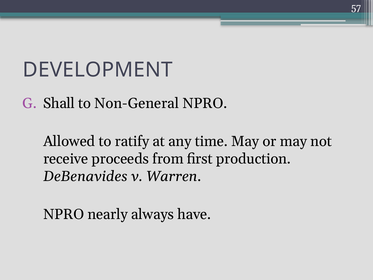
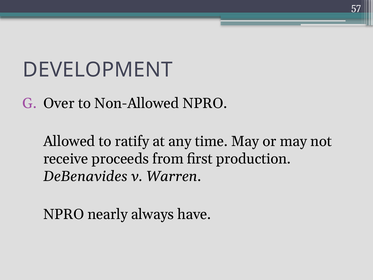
Shall: Shall -> Over
Non-General: Non-General -> Non-Allowed
